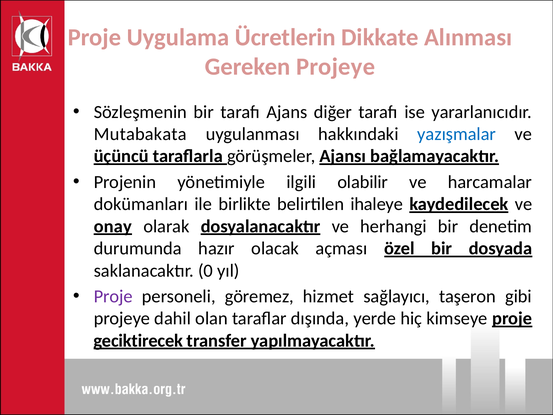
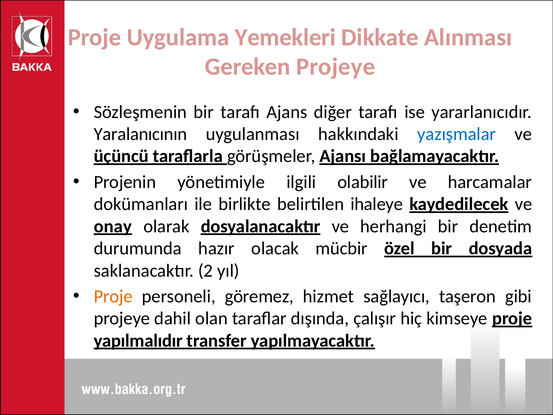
Ücretlerin: Ücretlerin -> Yemekleri
Mutabakata: Mutabakata -> Yaralanıcının
açması: açması -> mücbir
0: 0 -> 2
Proje at (113, 296) colour: purple -> orange
yerde: yerde -> çalışır
geciktirecek: geciktirecek -> yapılmalıdır
